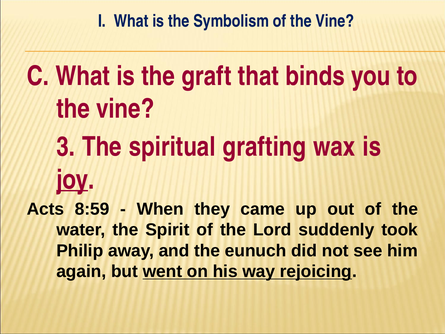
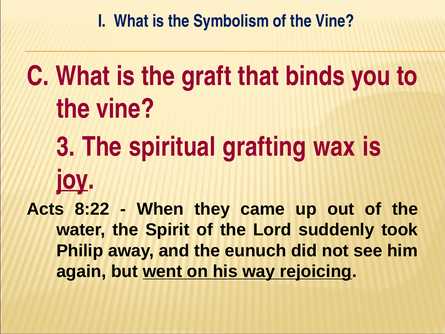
8:59: 8:59 -> 8:22
